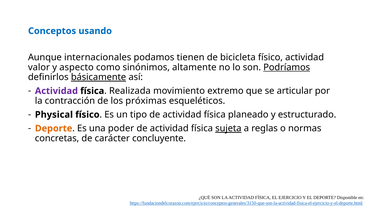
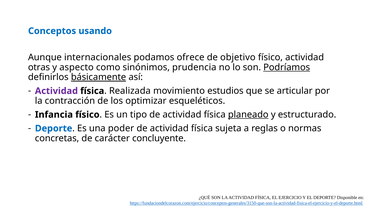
tienen: tienen -> ofrece
bicicleta: bicicleta -> objetivo
valor: valor -> otras
altamente: altamente -> prudencia
extremo: extremo -> estudios
próximas: próximas -> optimizar
Physical: Physical -> Infancia
planeado underline: none -> present
Deporte at (54, 128) colour: orange -> blue
sujeta underline: present -> none
